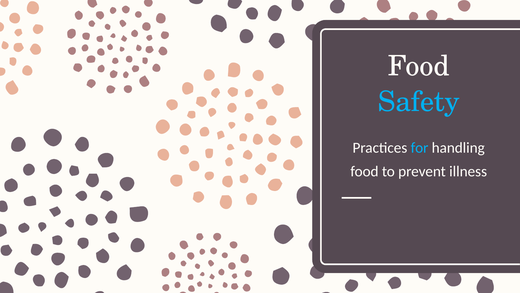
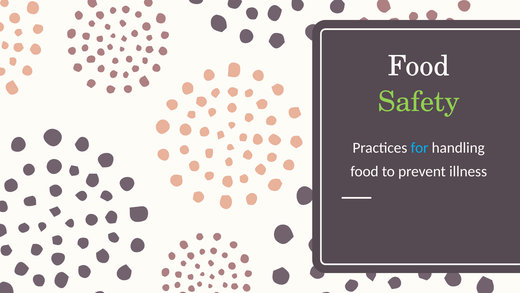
Safety colour: light blue -> light green
